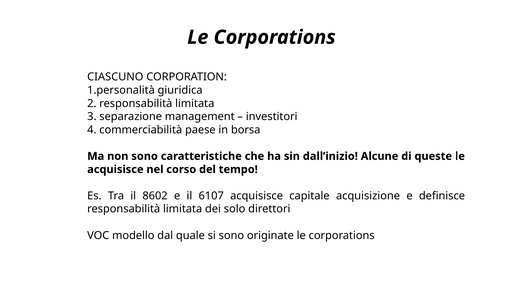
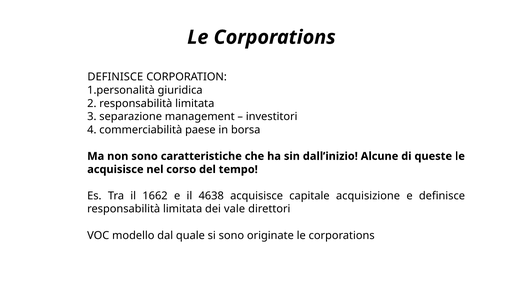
CIASCUNO at (115, 77): CIASCUNO -> DEFINISCE
8602: 8602 -> 1662
6107: 6107 -> 4638
solo: solo -> vale
